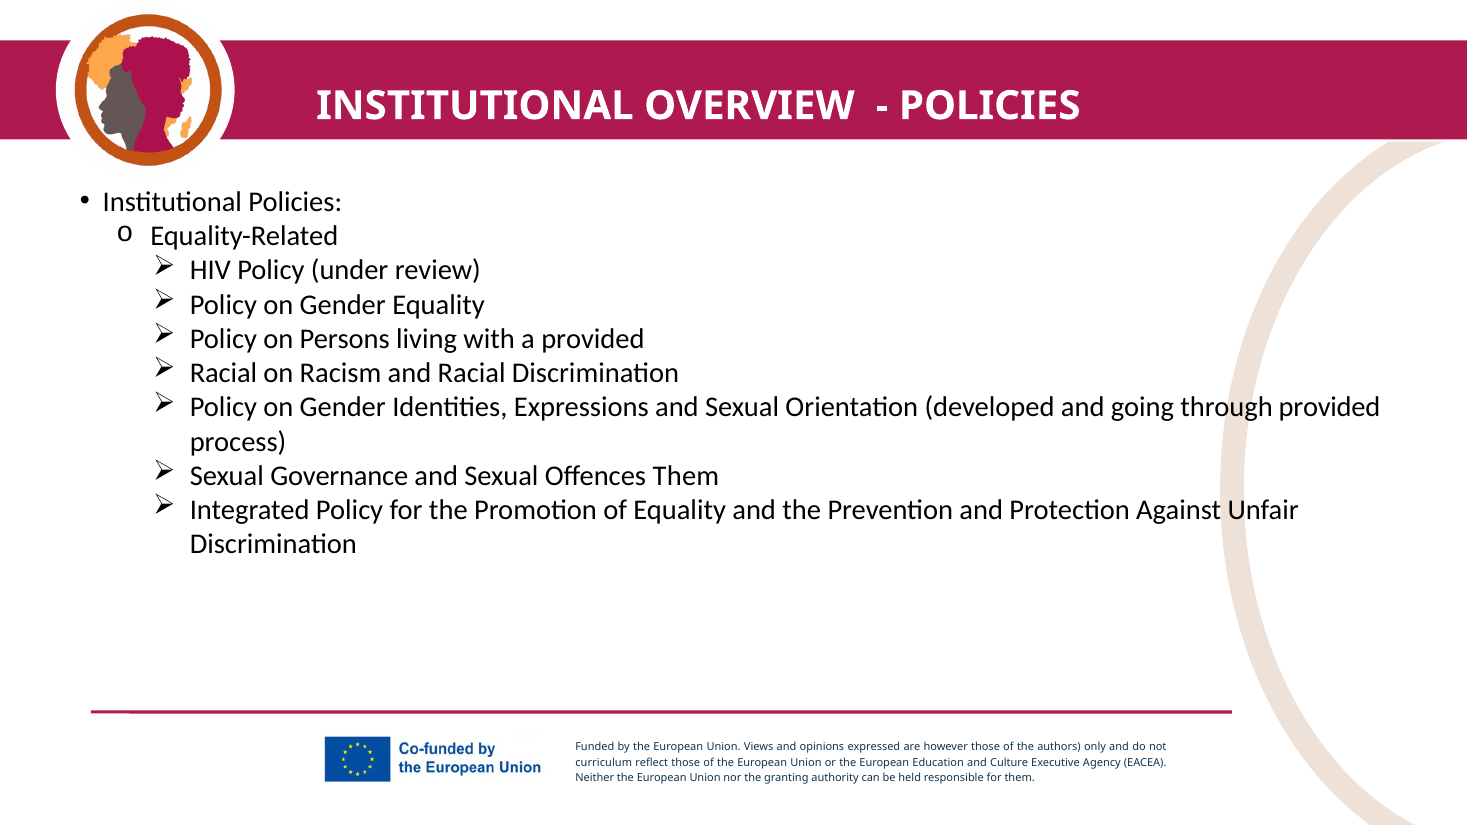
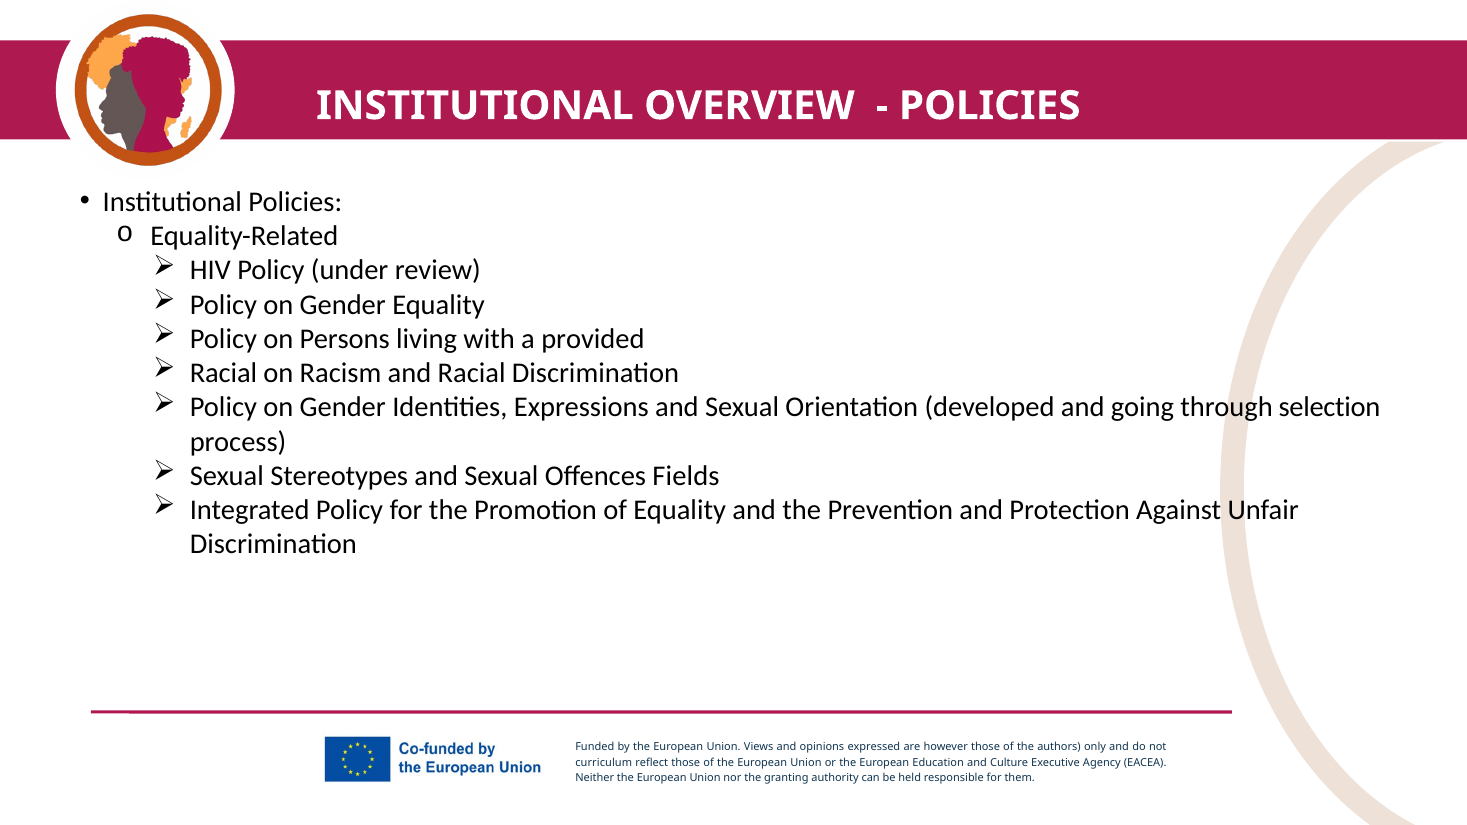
through provided: provided -> selection
Governance: Governance -> Stereotypes
Offences Them: Them -> Fields
